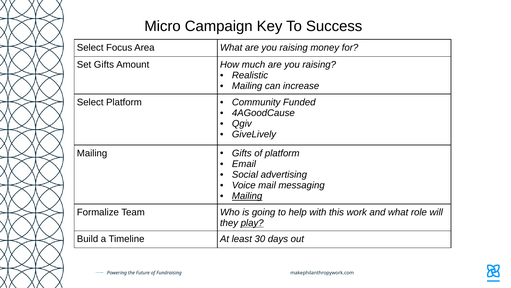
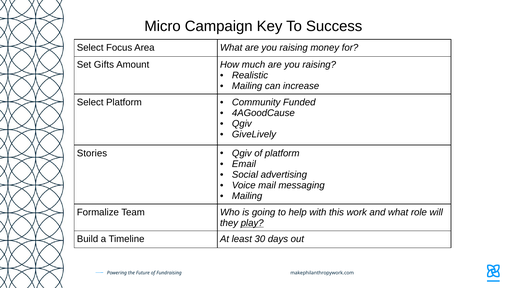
Mailing at (92, 153): Mailing -> Stories
Gifts at (242, 153): Gifts -> Qgiv
Mailing at (247, 196) underline: present -> none
